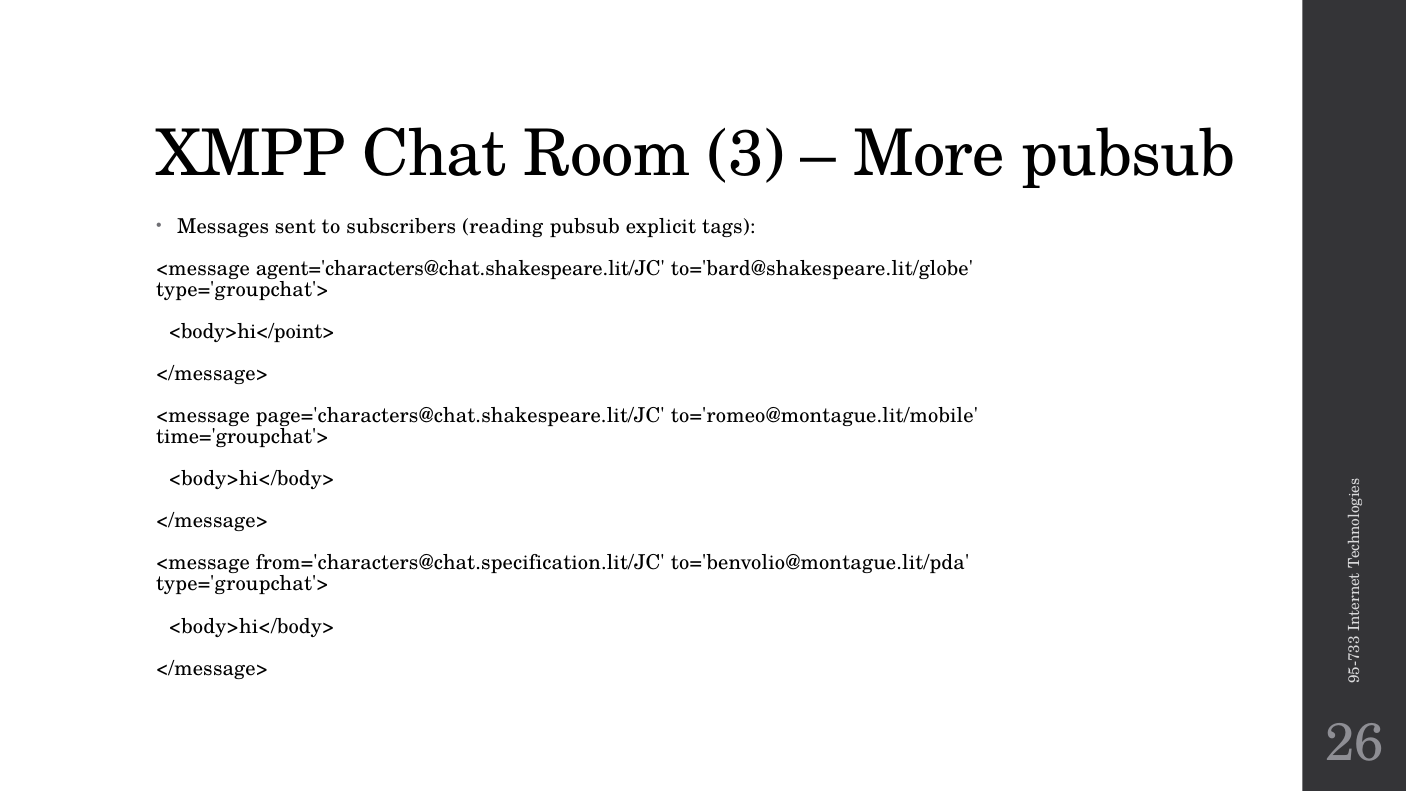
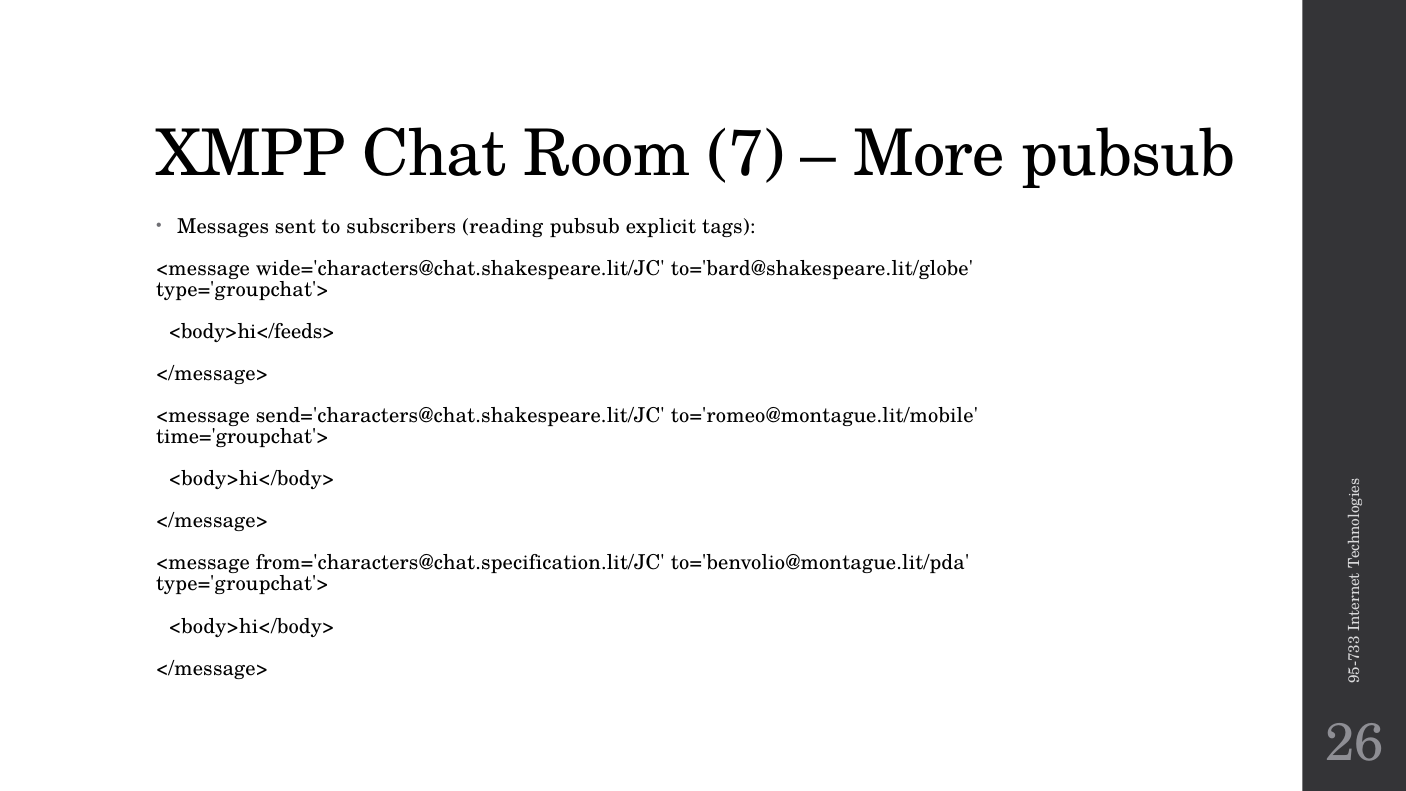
Room 3: 3 -> 7
agent='characters@chat.shakespeare.lit/JC: agent='characters@chat.shakespeare.lit/JC -> wide='characters@chat.shakespeare.lit/JC
<body>hi</point>: <body>hi</point> -> <body>hi</feeds>
page='characters@chat.shakespeare.lit/JC: page='characters@chat.shakespeare.lit/JC -> send='characters@chat.shakespeare.lit/JC
